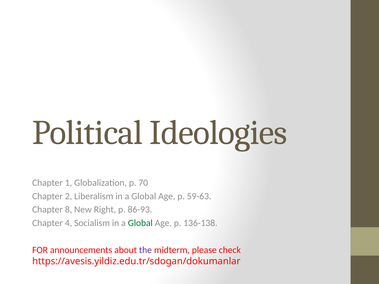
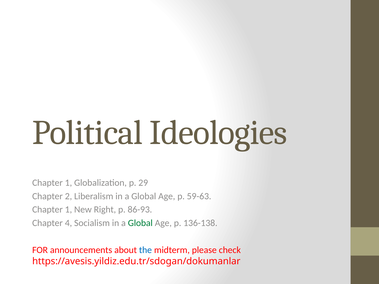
70: 70 -> 29
8 at (68, 210): 8 -> 1
the colour: purple -> blue
